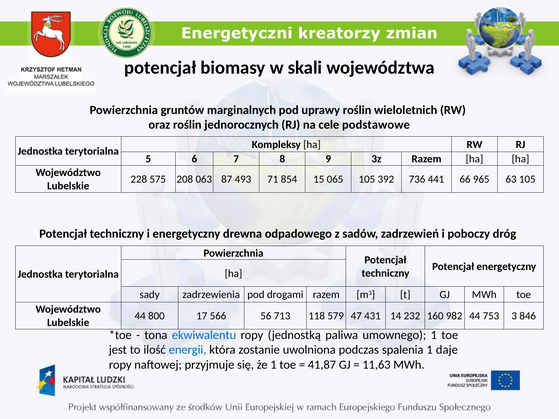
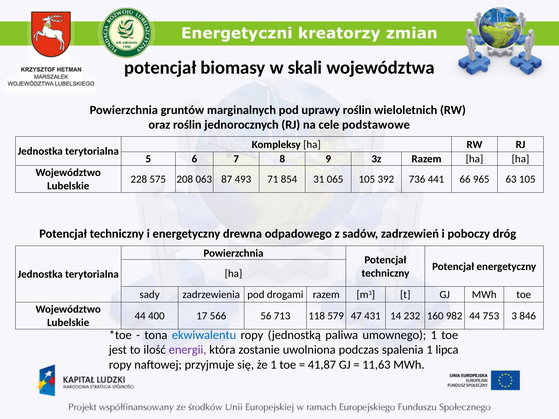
15: 15 -> 31
800: 800 -> 400
energii colour: blue -> purple
daje: daje -> lipca
